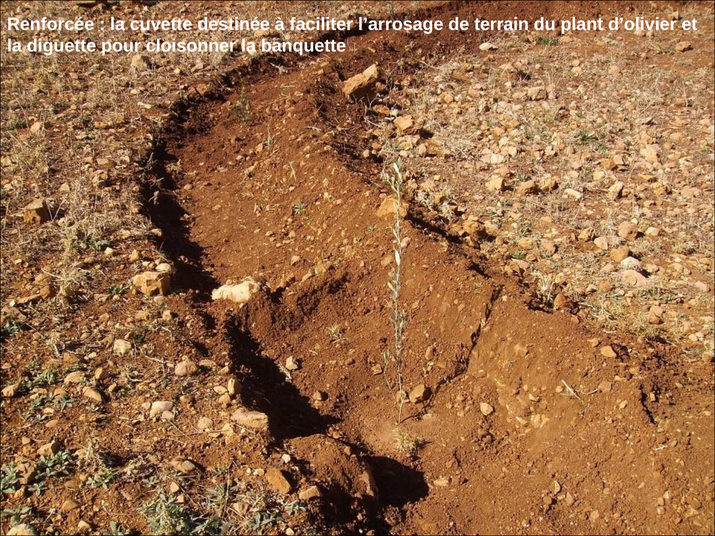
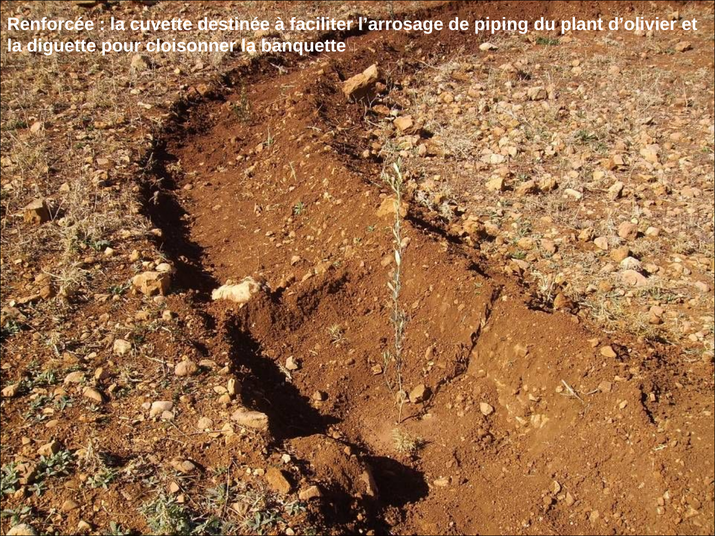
terrain: terrain -> piping
